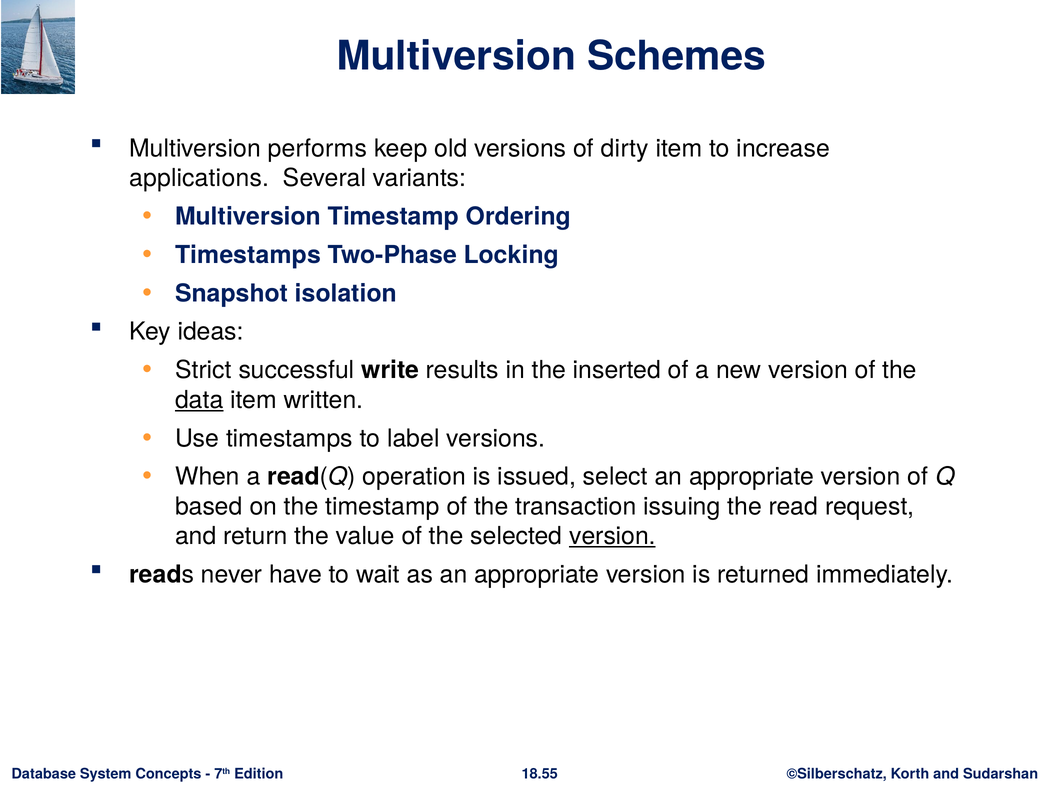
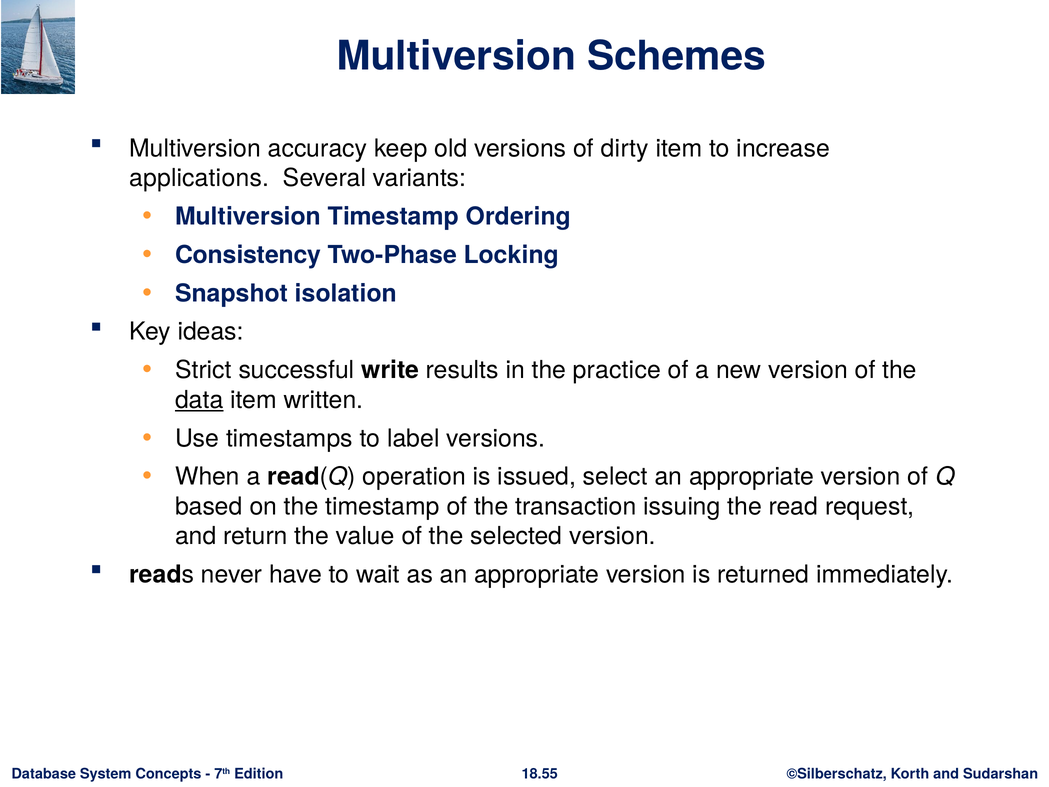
performs: performs -> accuracy
Timestamps at (248, 255): Timestamps -> Consistency
inserted: inserted -> practice
version at (612, 536) underline: present -> none
